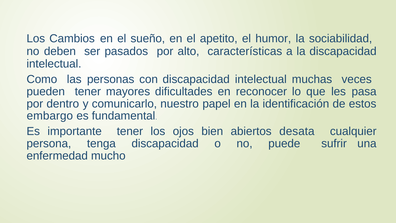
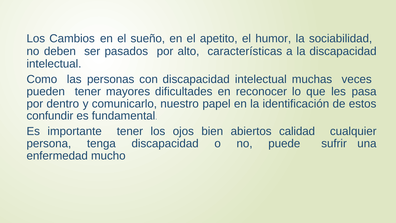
embargo: embargo -> confundir
desata: desata -> calidad
